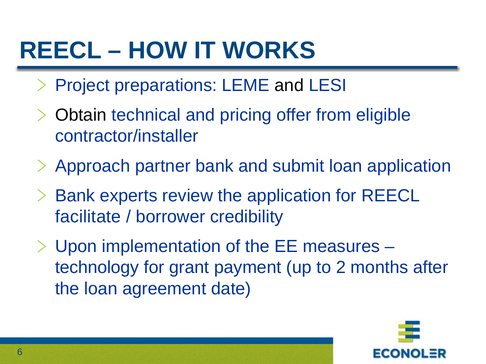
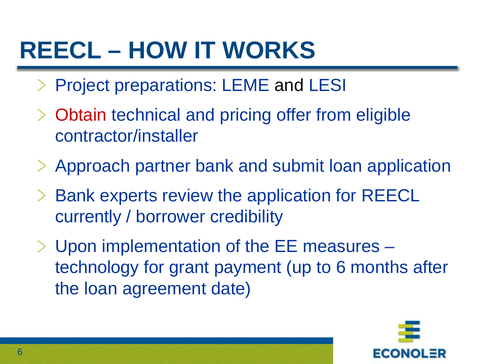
Obtain colour: black -> red
facilitate: facilitate -> currently
to 2: 2 -> 6
